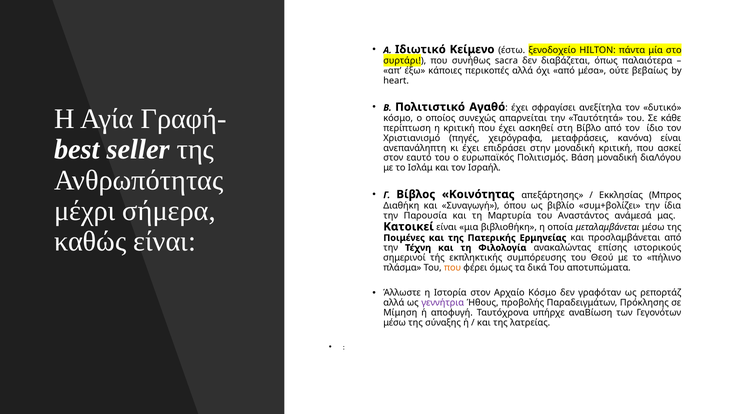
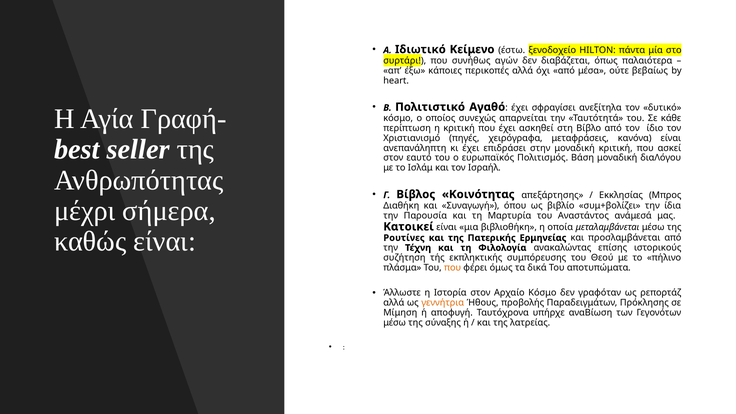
sacra: sacra -> αγών
Ποιμένες: Ποιμένες -> Ρουτίνες
σημερινοί: σημερινοί -> συζήτηση
γεννήτρια colour: purple -> orange
